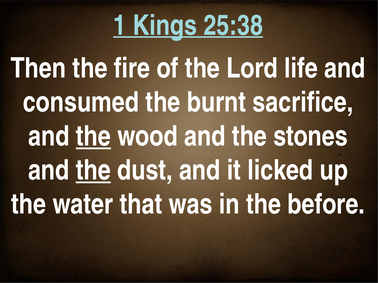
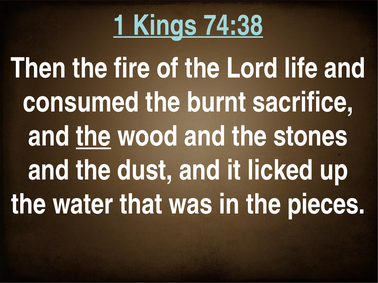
25:38: 25:38 -> 74:38
the at (93, 171) underline: present -> none
before: before -> pieces
